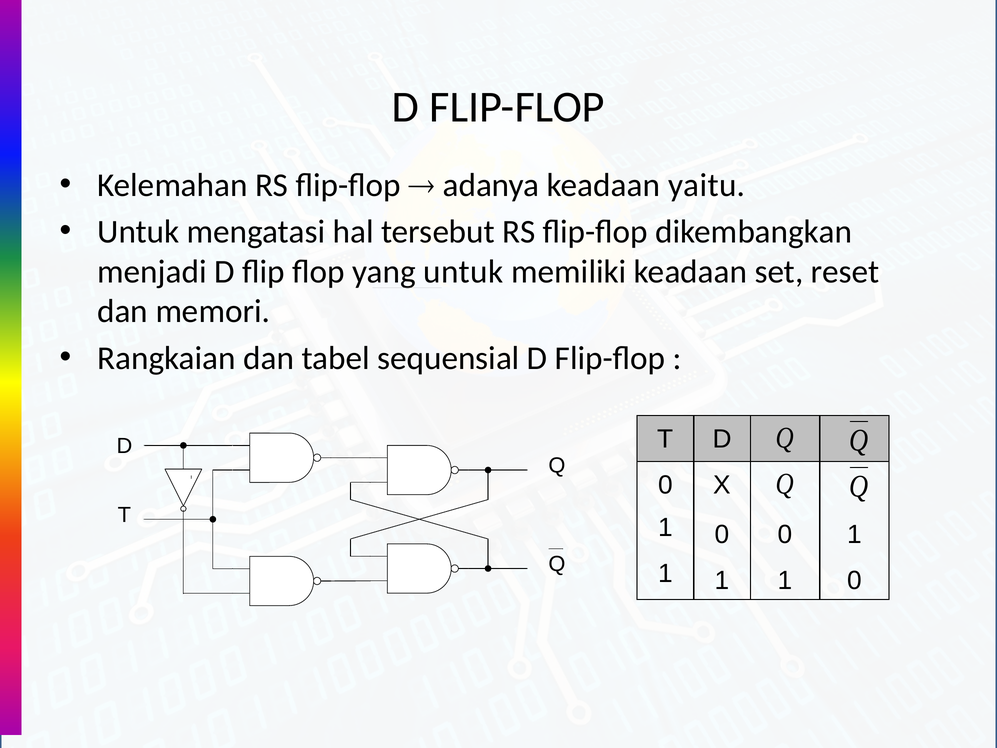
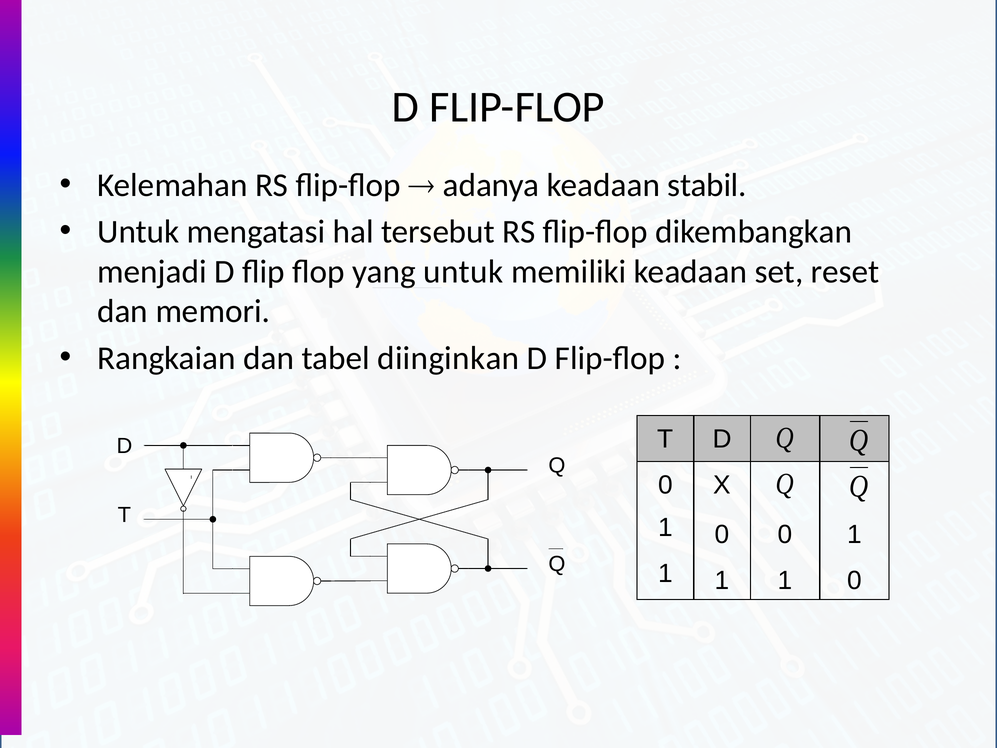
yaitu: yaitu -> stabil
sequensial: sequensial -> diinginkan
